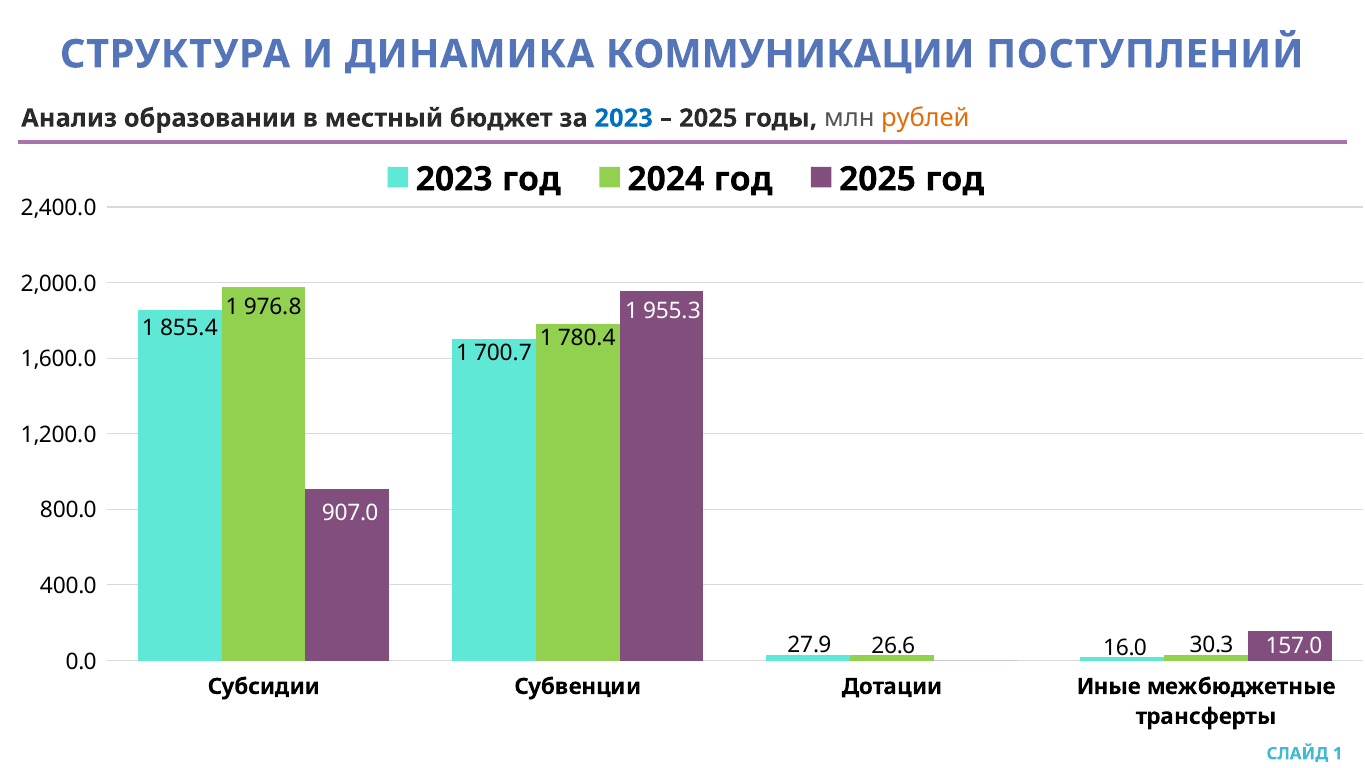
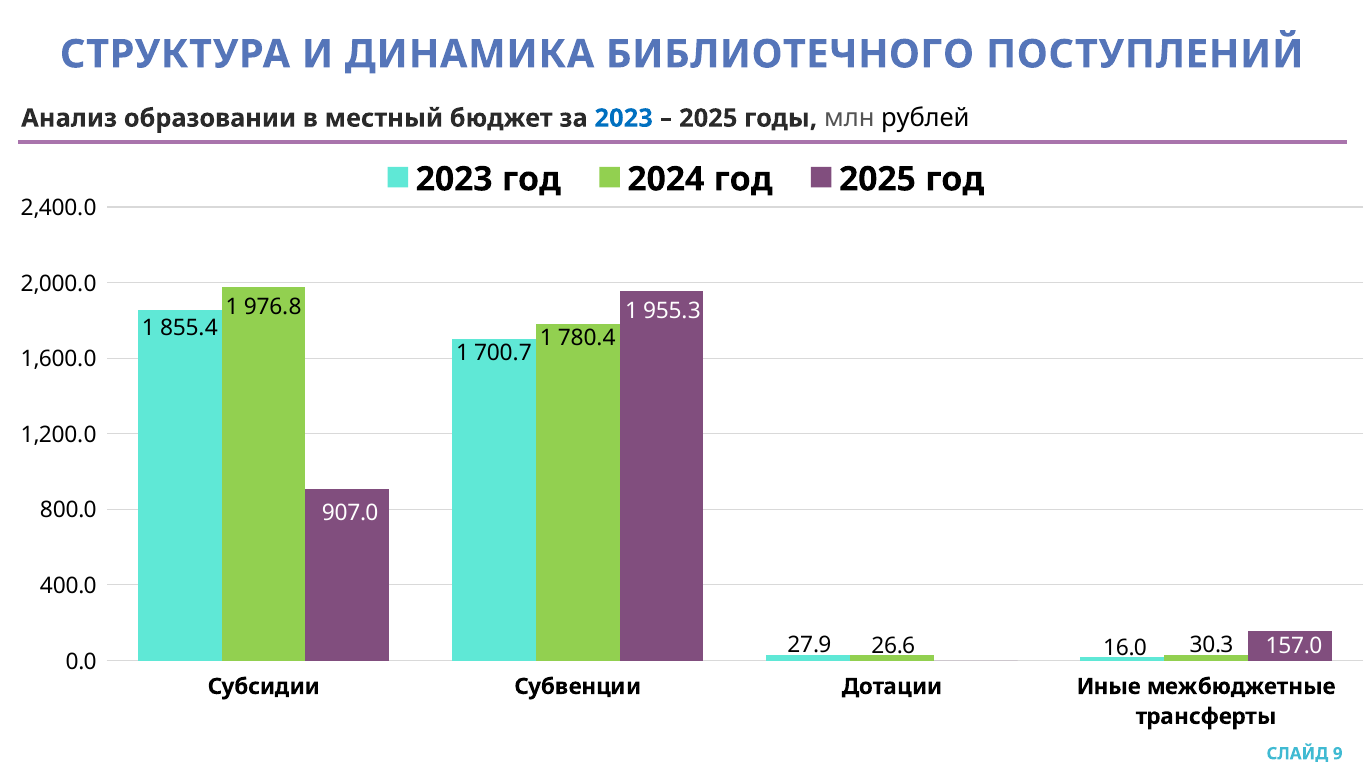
КОММУНИКАЦИИ: КОММУНИКАЦИИ -> БИБЛИОТЕЧНОГО
рублей colour: orange -> black
СЛАЙД 1: 1 -> 9
